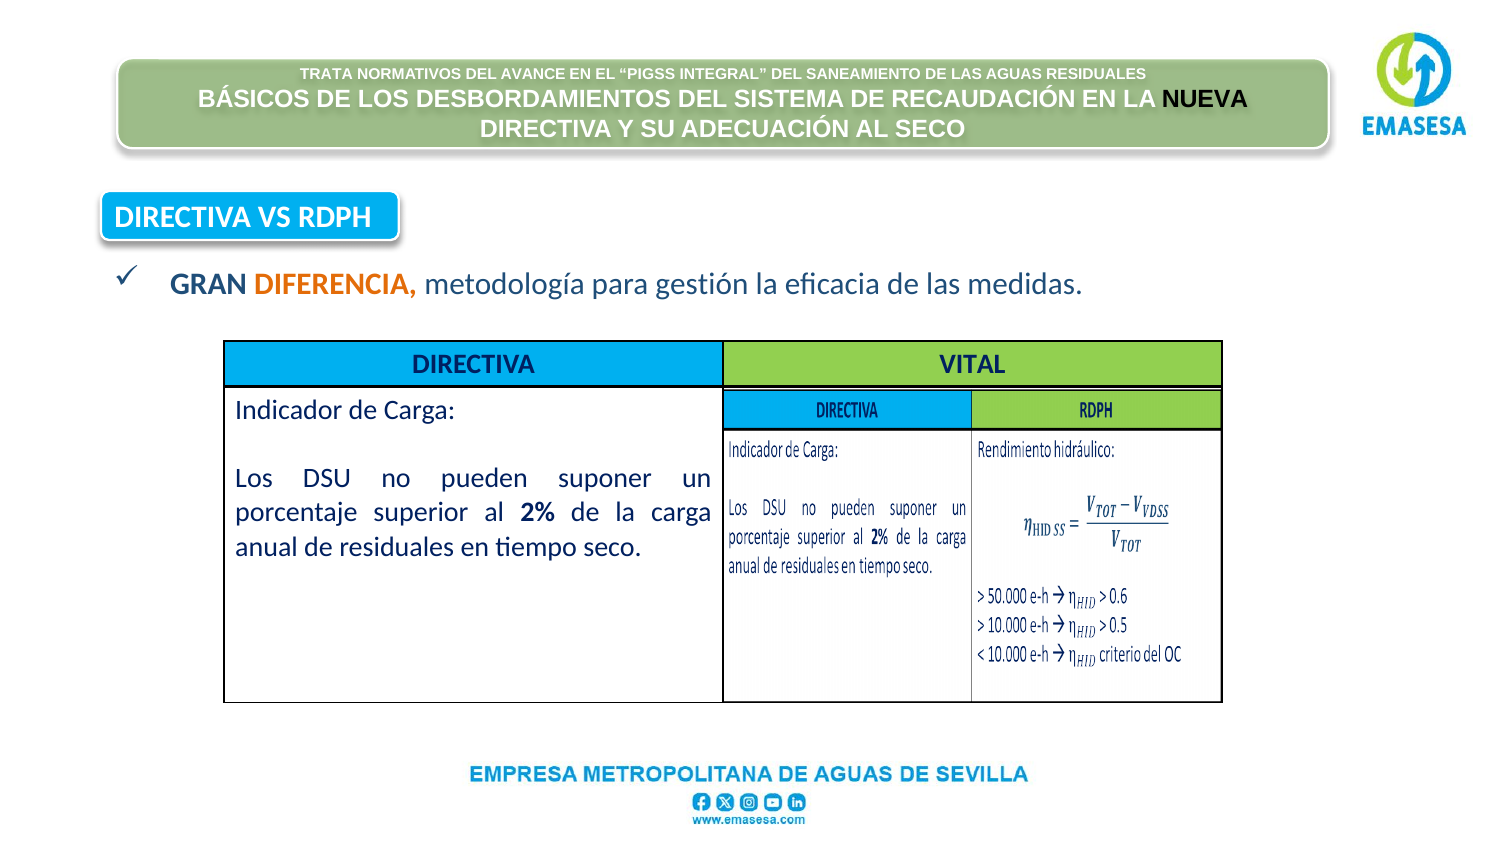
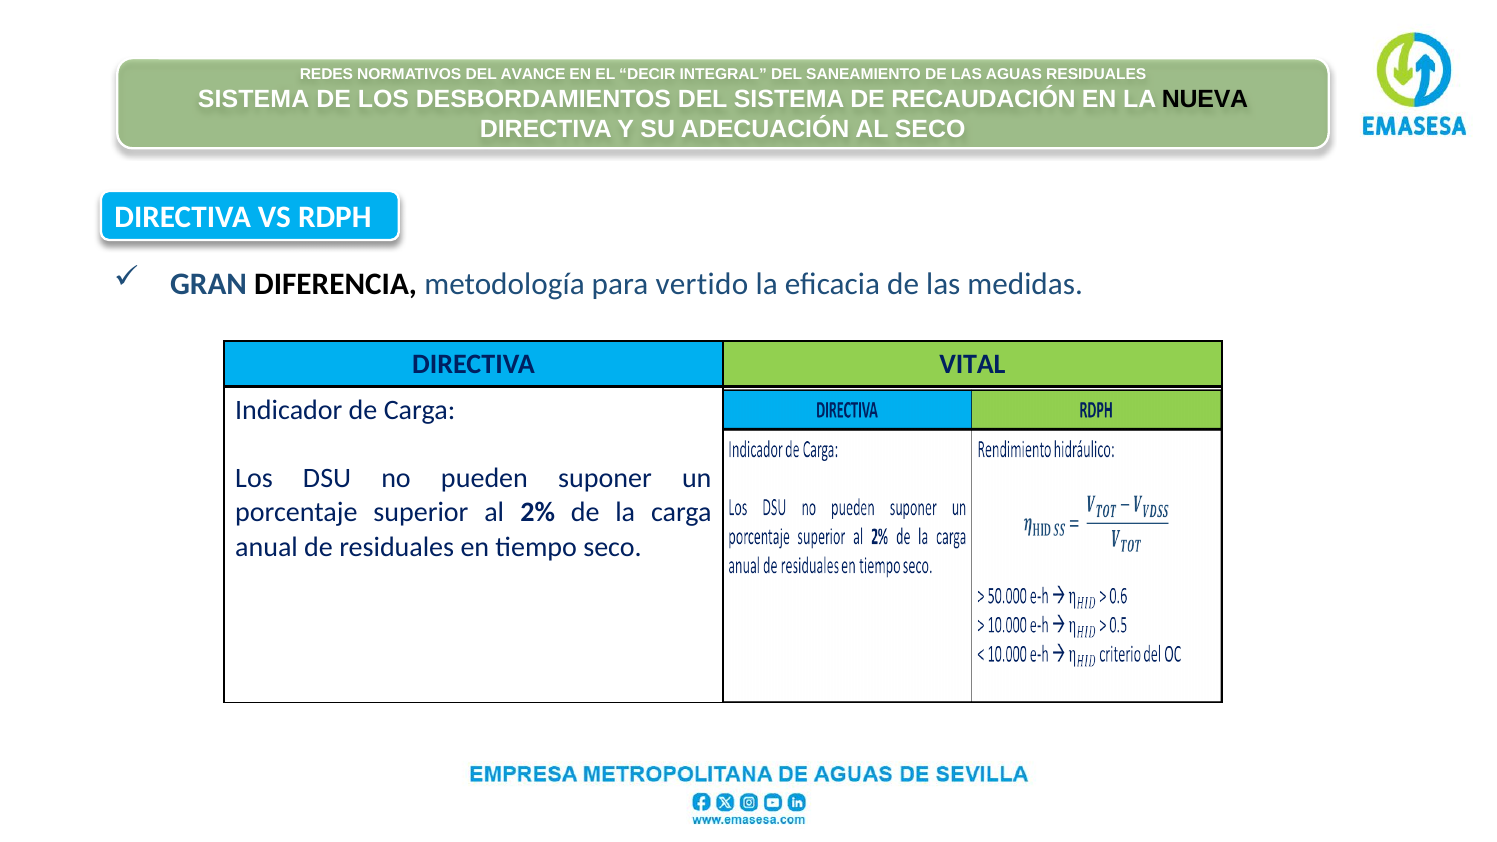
TRATA: TRATA -> REDES
PIGSS: PIGSS -> DECIR
BÁSICOS at (254, 99): BÁSICOS -> SISTEMA
DIFERENCIA colour: orange -> black
gestión: gestión -> vertido
